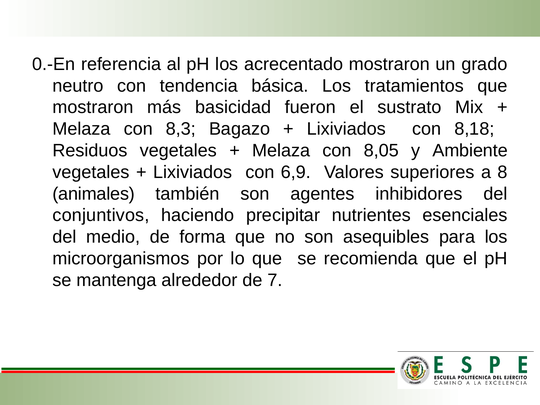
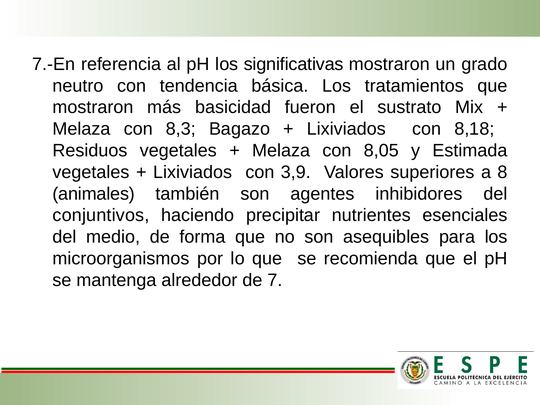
0.-En: 0.-En -> 7.-En
acrecentado: acrecentado -> significativas
Ambiente: Ambiente -> Estimada
6,9: 6,9 -> 3,9
